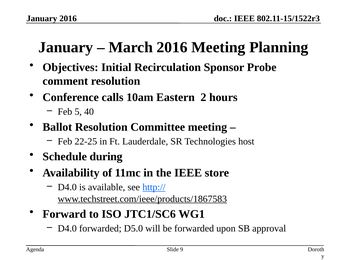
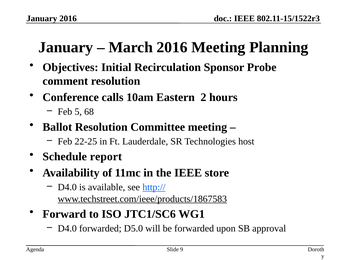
40: 40 -> 68
during: during -> report
